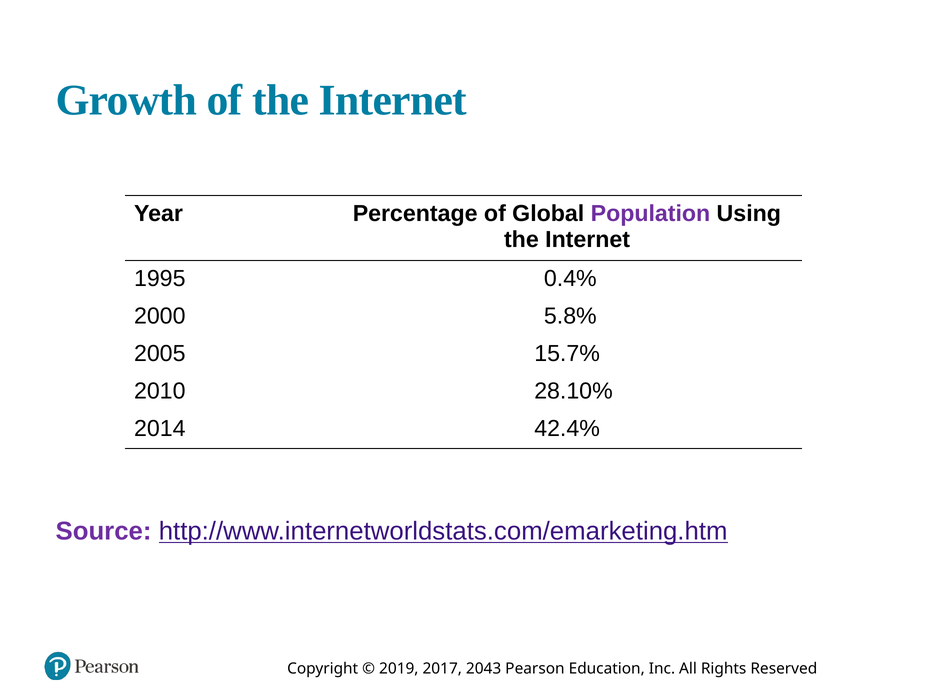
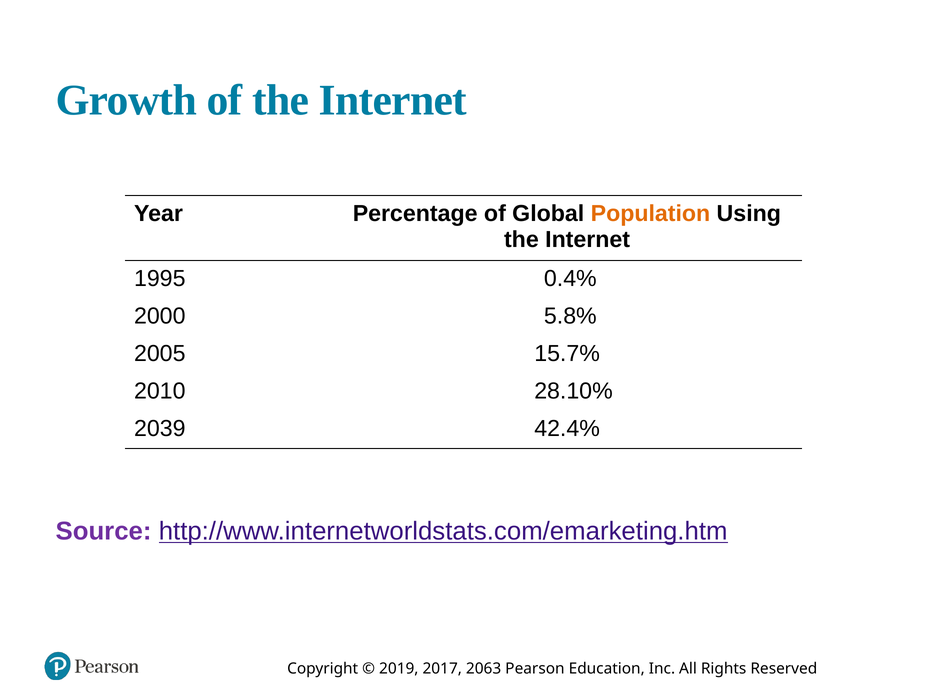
Population colour: purple -> orange
2014: 2014 -> 2039
2043: 2043 -> 2063
